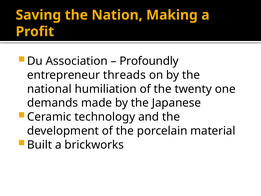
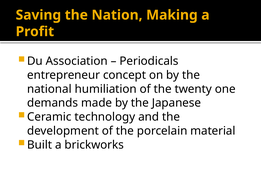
Profoundly: Profoundly -> Periodicals
threads: threads -> concept
